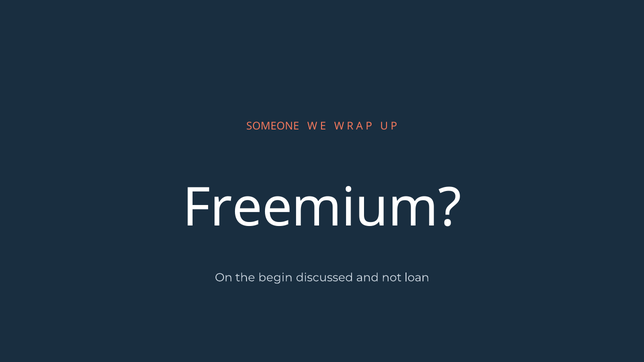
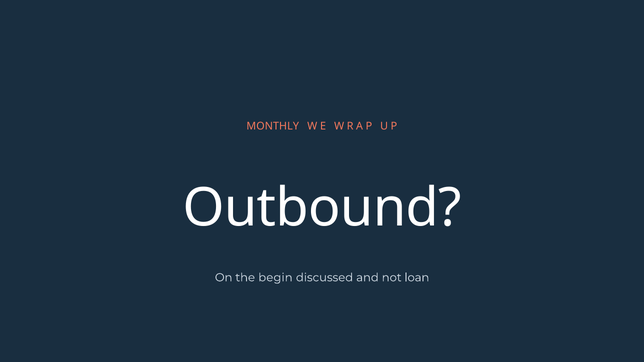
SOMEONE: SOMEONE -> MONTHLY
Freemium: Freemium -> Outbound
